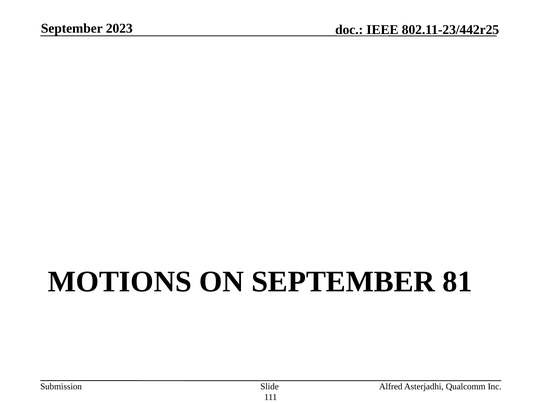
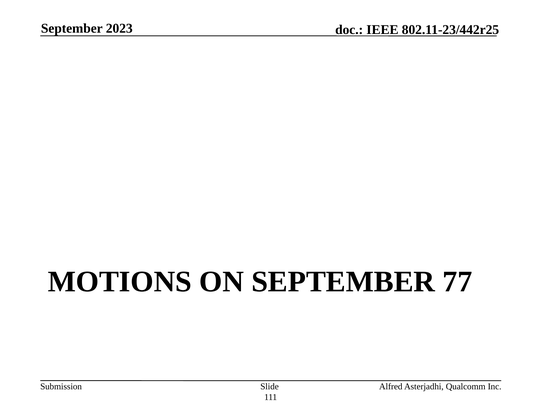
81: 81 -> 77
